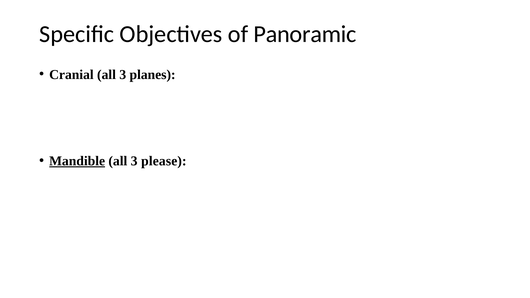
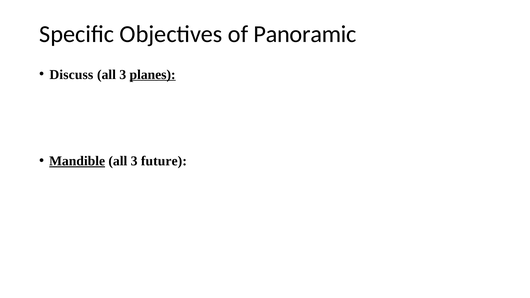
Cranial: Cranial -> Discuss
planes underline: none -> present
please: please -> future
